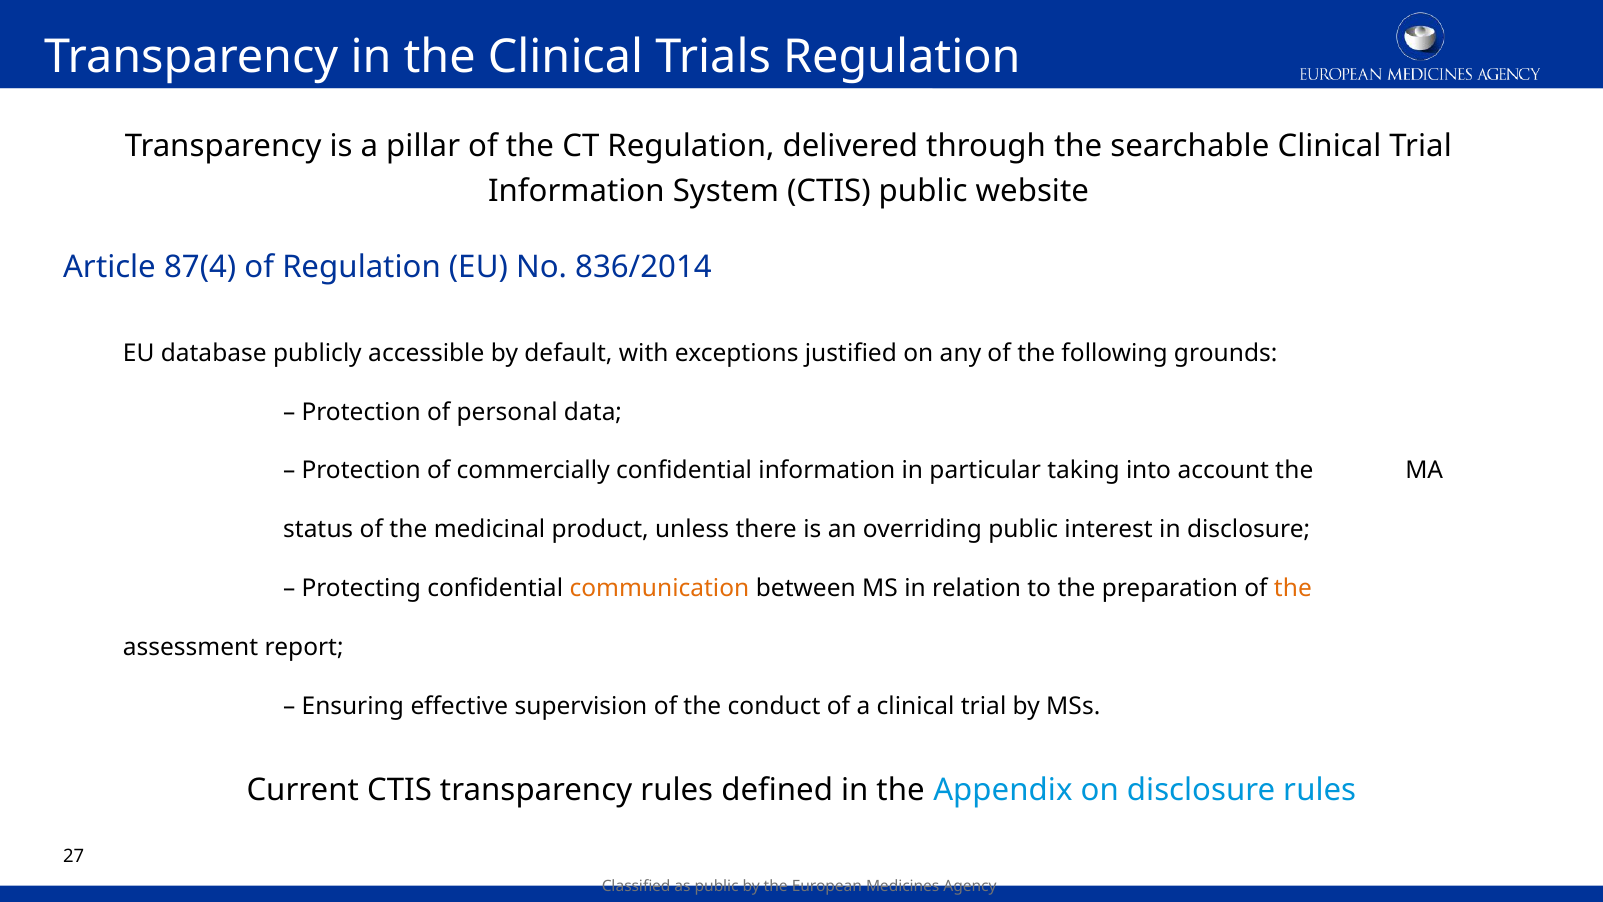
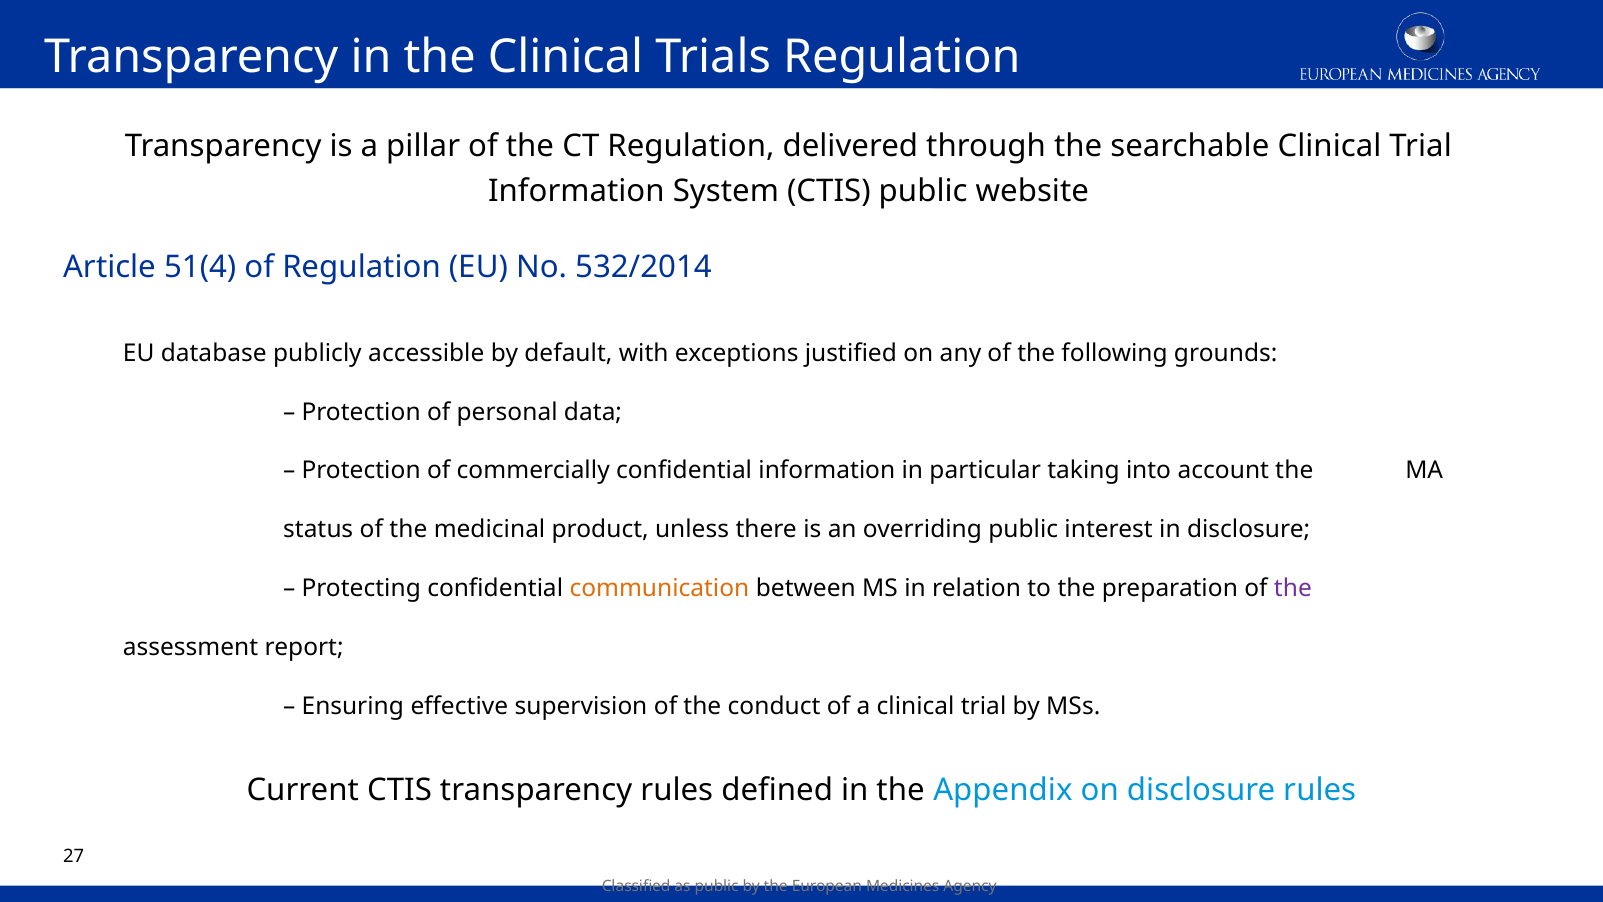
87(4: 87(4 -> 51(4
836/2014: 836/2014 -> 532/2014
the at (1293, 588) colour: orange -> purple
